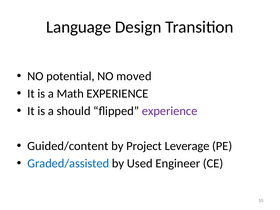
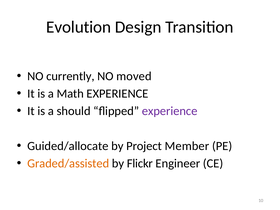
Language: Language -> Evolution
potential: potential -> currently
Guided/content: Guided/content -> Guided/allocate
Leverage: Leverage -> Member
Graded/assisted colour: blue -> orange
Used: Used -> Flickr
